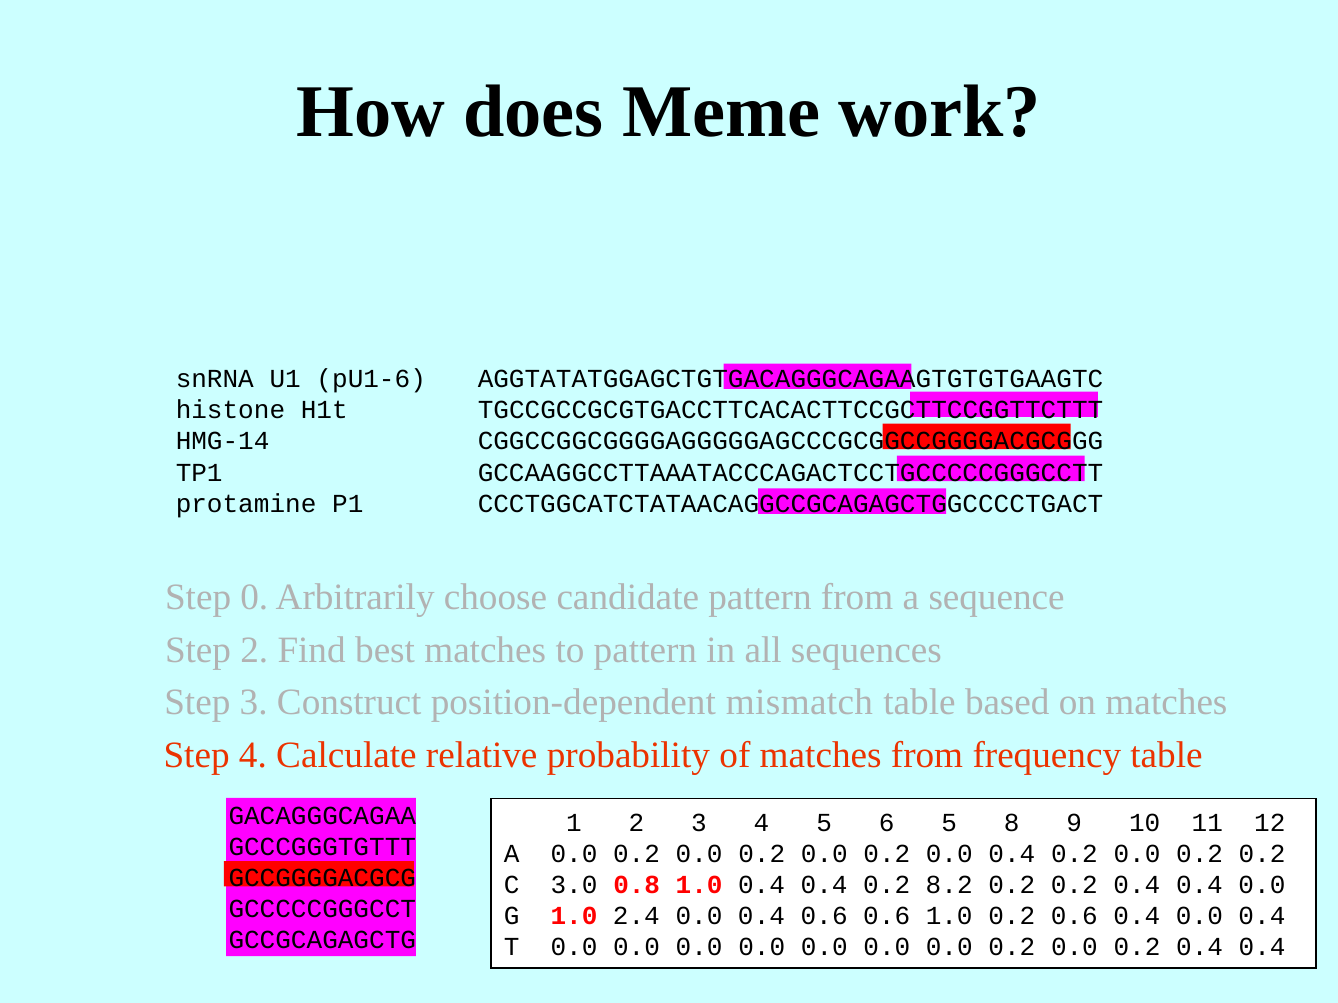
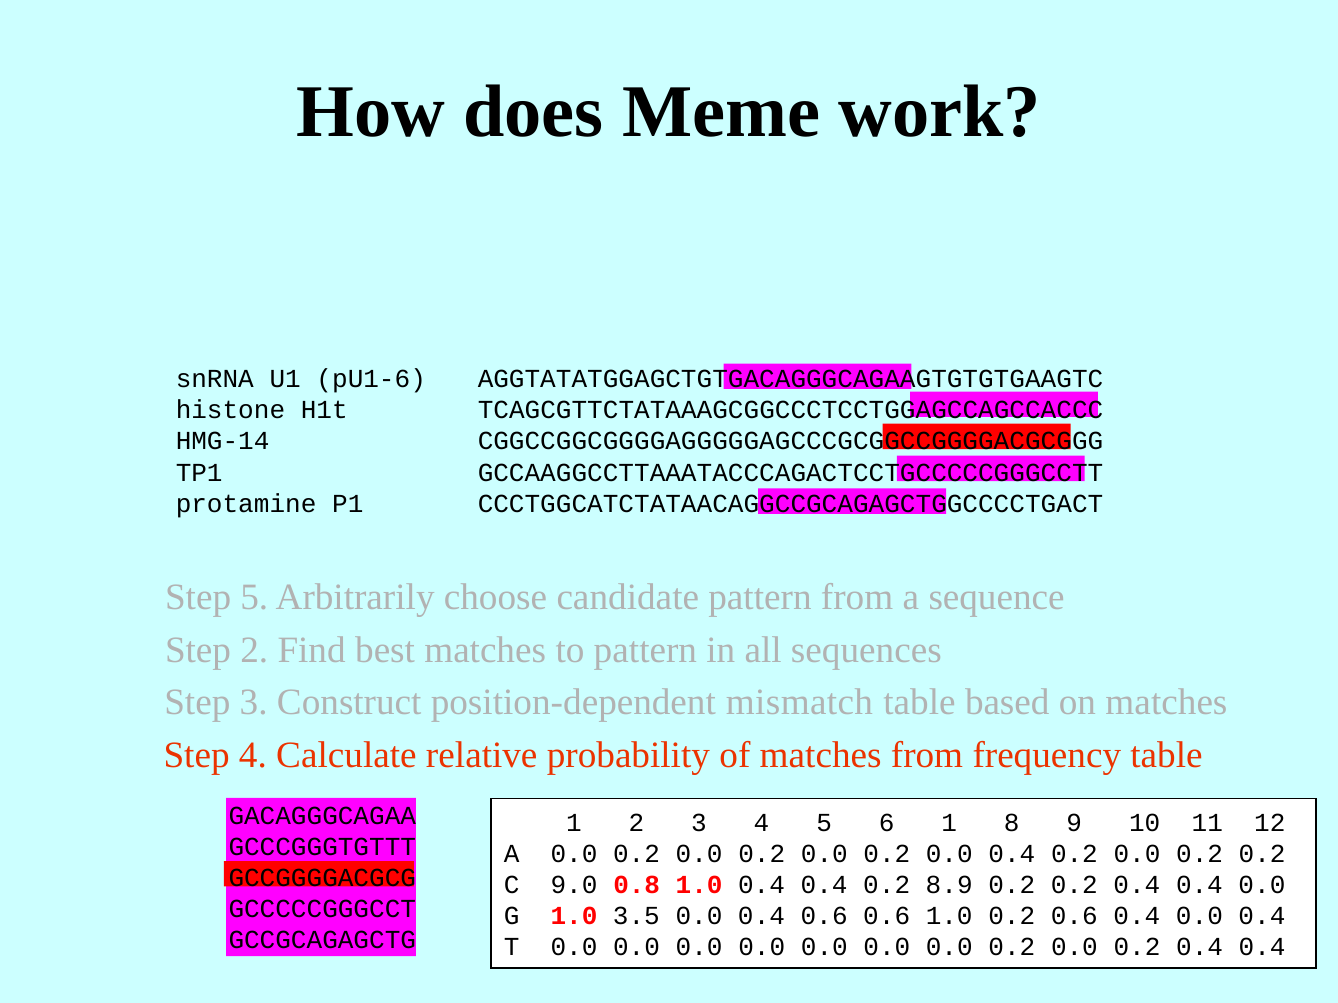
TGCCGCCGCGTGACCTTCACACTTCCGCTTCCGGTTCTTT: TGCCGCCGCGTGACCTTCACACTTCCGCTTCCGGTTCTTT -> TCAGCGTTCTATAAAGCGGCCCTCCTGGAGCCAGCCACCC
Step 0: 0 -> 5
6 5: 5 -> 1
3.0: 3.0 -> 9.0
8.2: 8.2 -> 8.9
2.4: 2.4 -> 3.5
